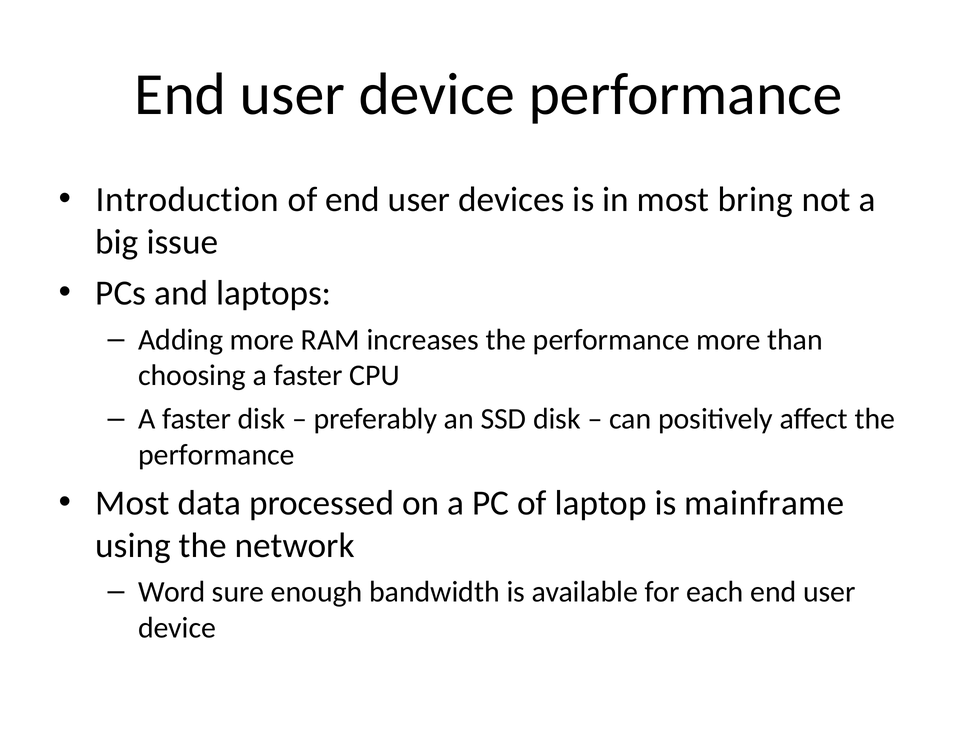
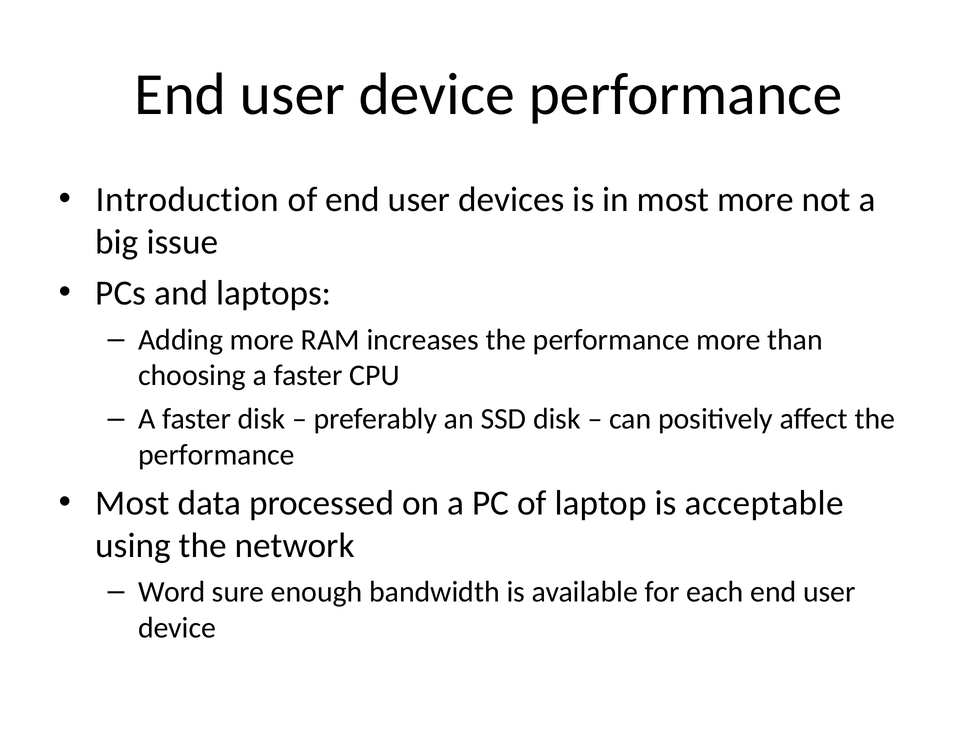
most bring: bring -> more
mainframe: mainframe -> acceptable
